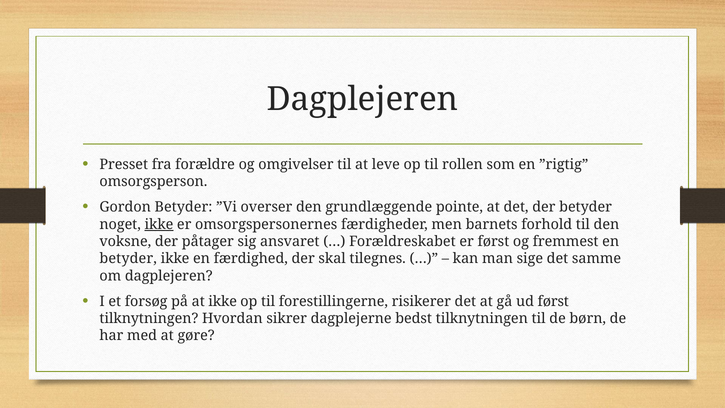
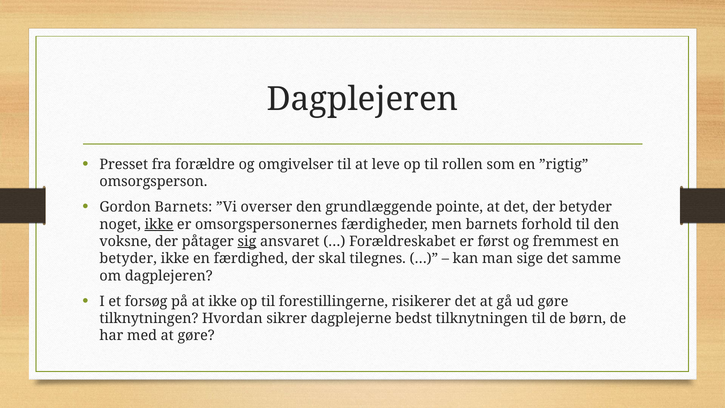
Gordon Betyder: Betyder -> Barnets
sig underline: none -> present
ud først: først -> gøre
